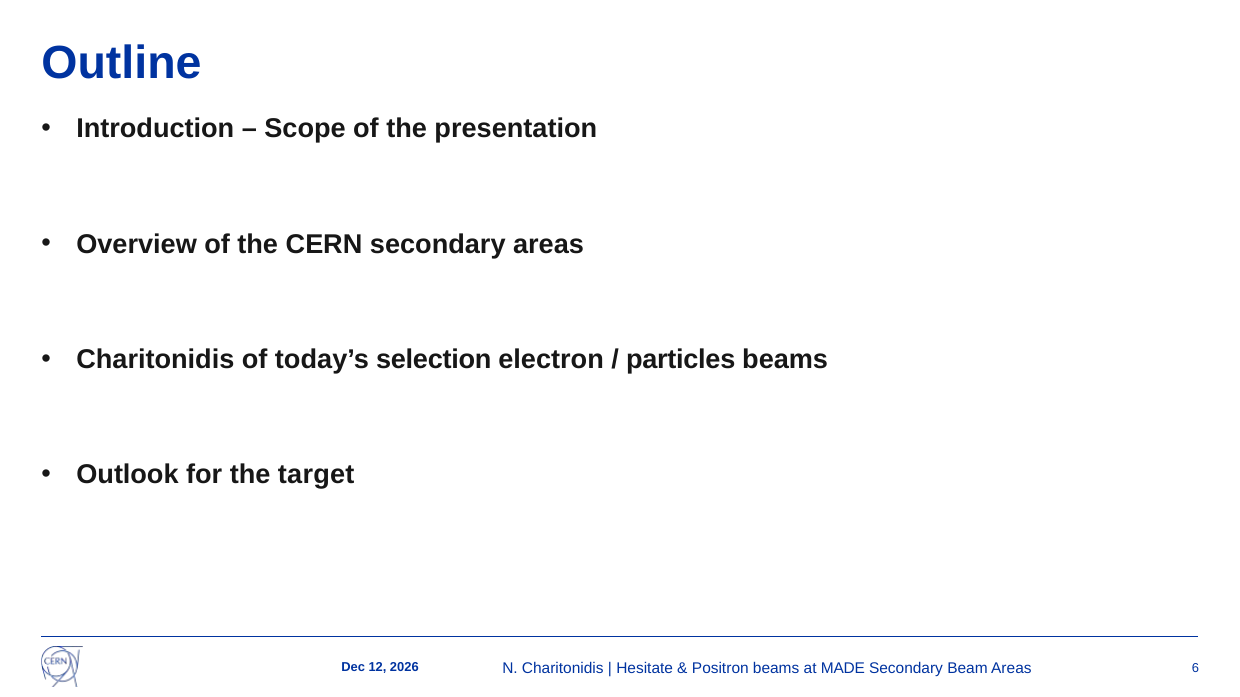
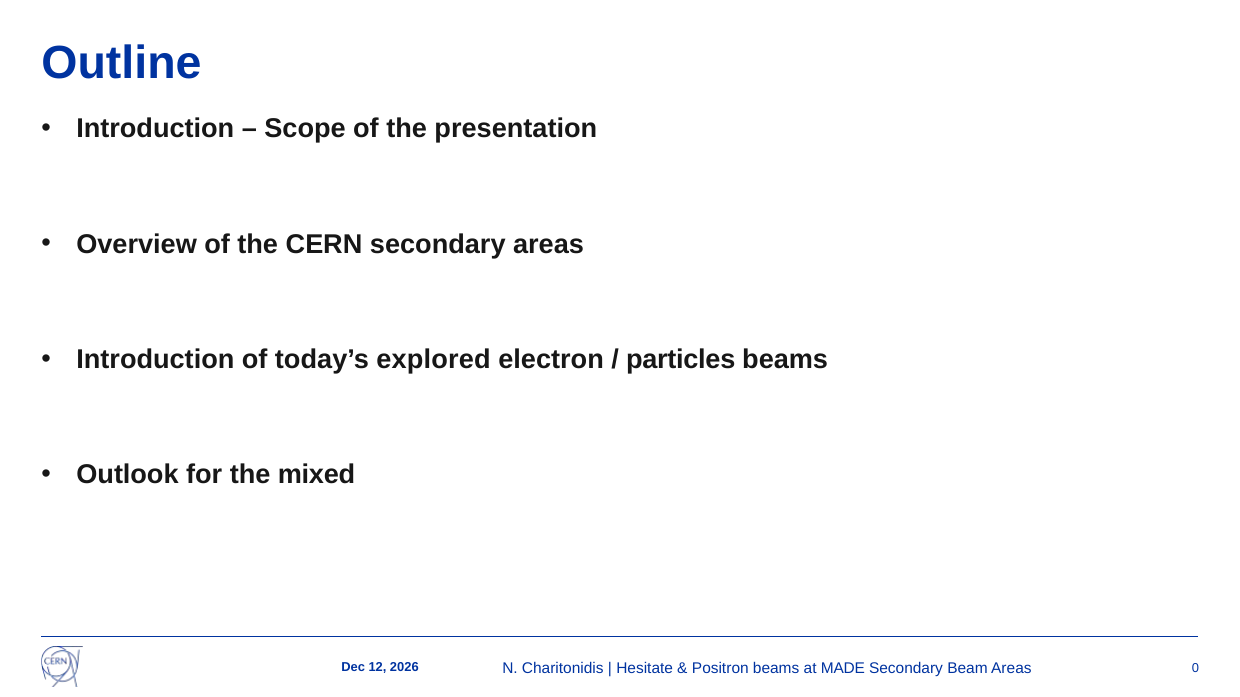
Charitonidis at (155, 360): Charitonidis -> Introduction
selection: selection -> explored
target: target -> mixed
6: 6 -> 0
